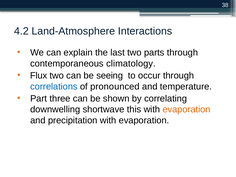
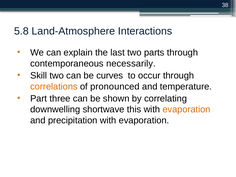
4.2: 4.2 -> 5.8
climatology: climatology -> necessarily
Flux: Flux -> Skill
seeing: seeing -> curves
correlations colour: blue -> orange
